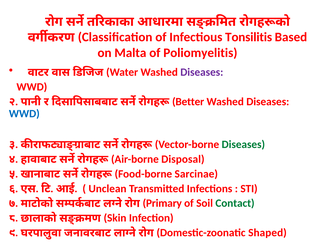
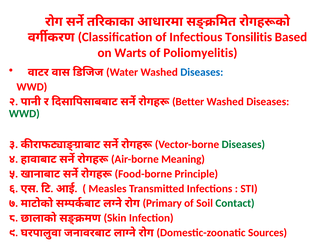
Malta: Malta -> Warts
Diseases at (202, 72) colour: purple -> blue
WWD at (24, 114) colour: blue -> green
Disposal: Disposal -> Meaning
Sarcinae: Sarcinae -> Principle
Unclean: Unclean -> Measles
Shaped: Shaped -> Sources
